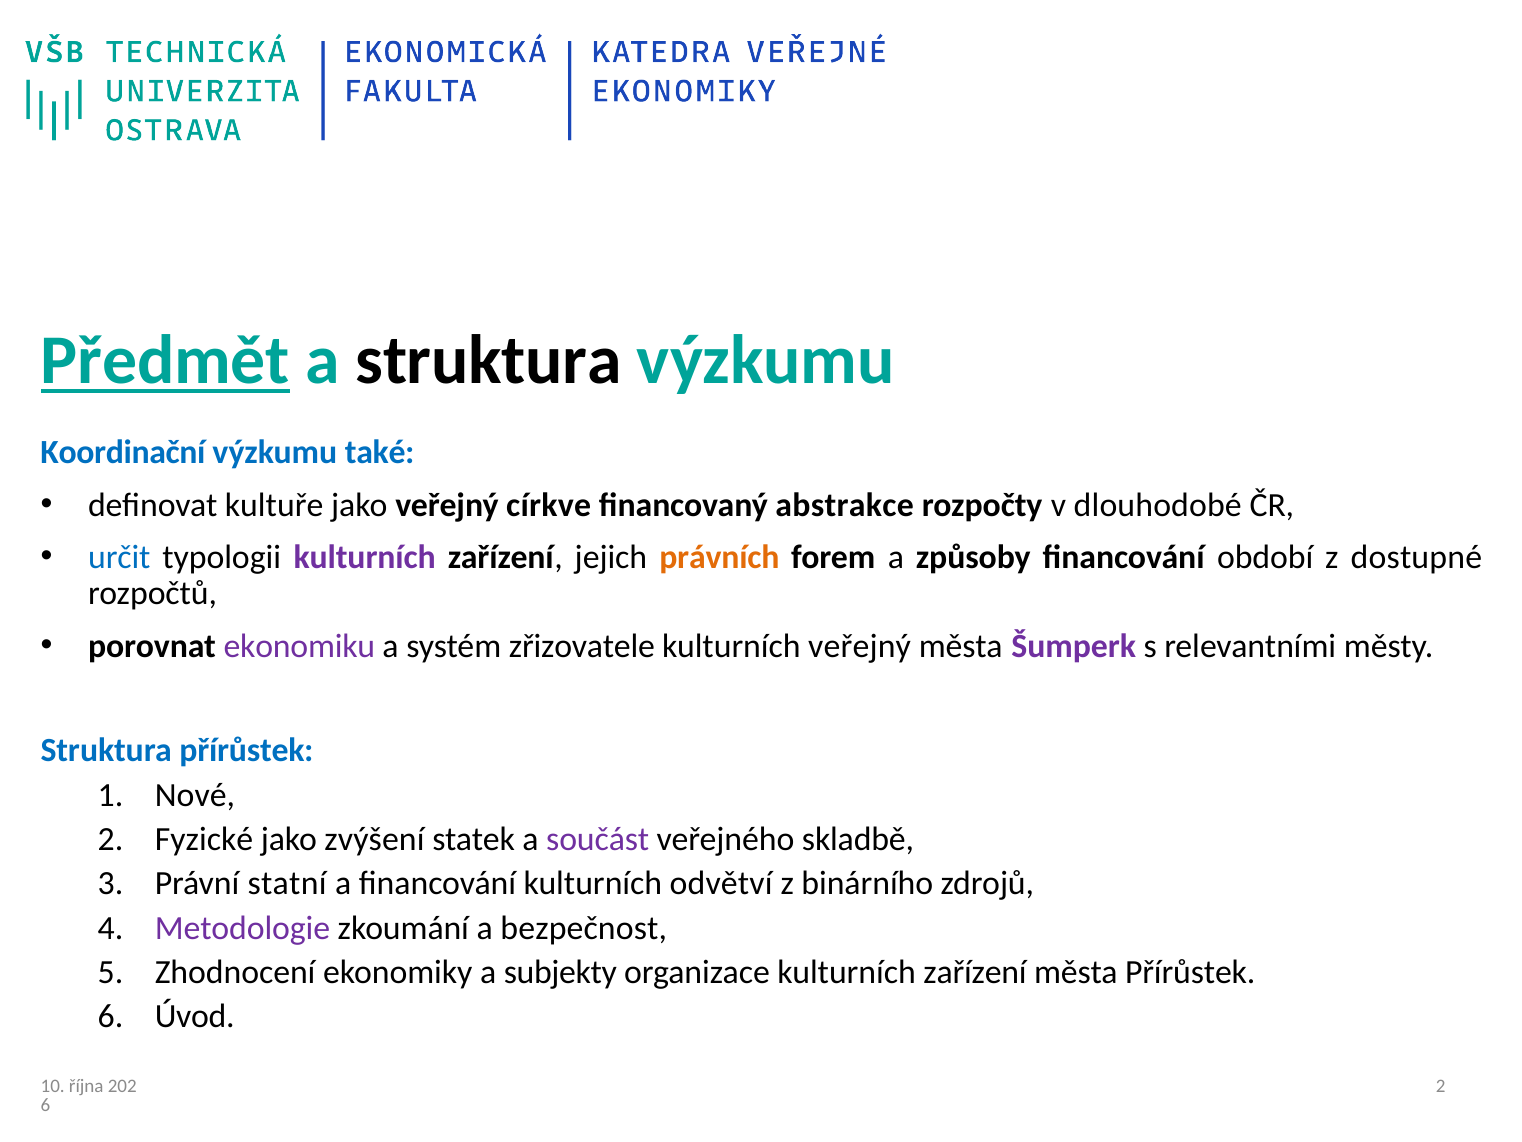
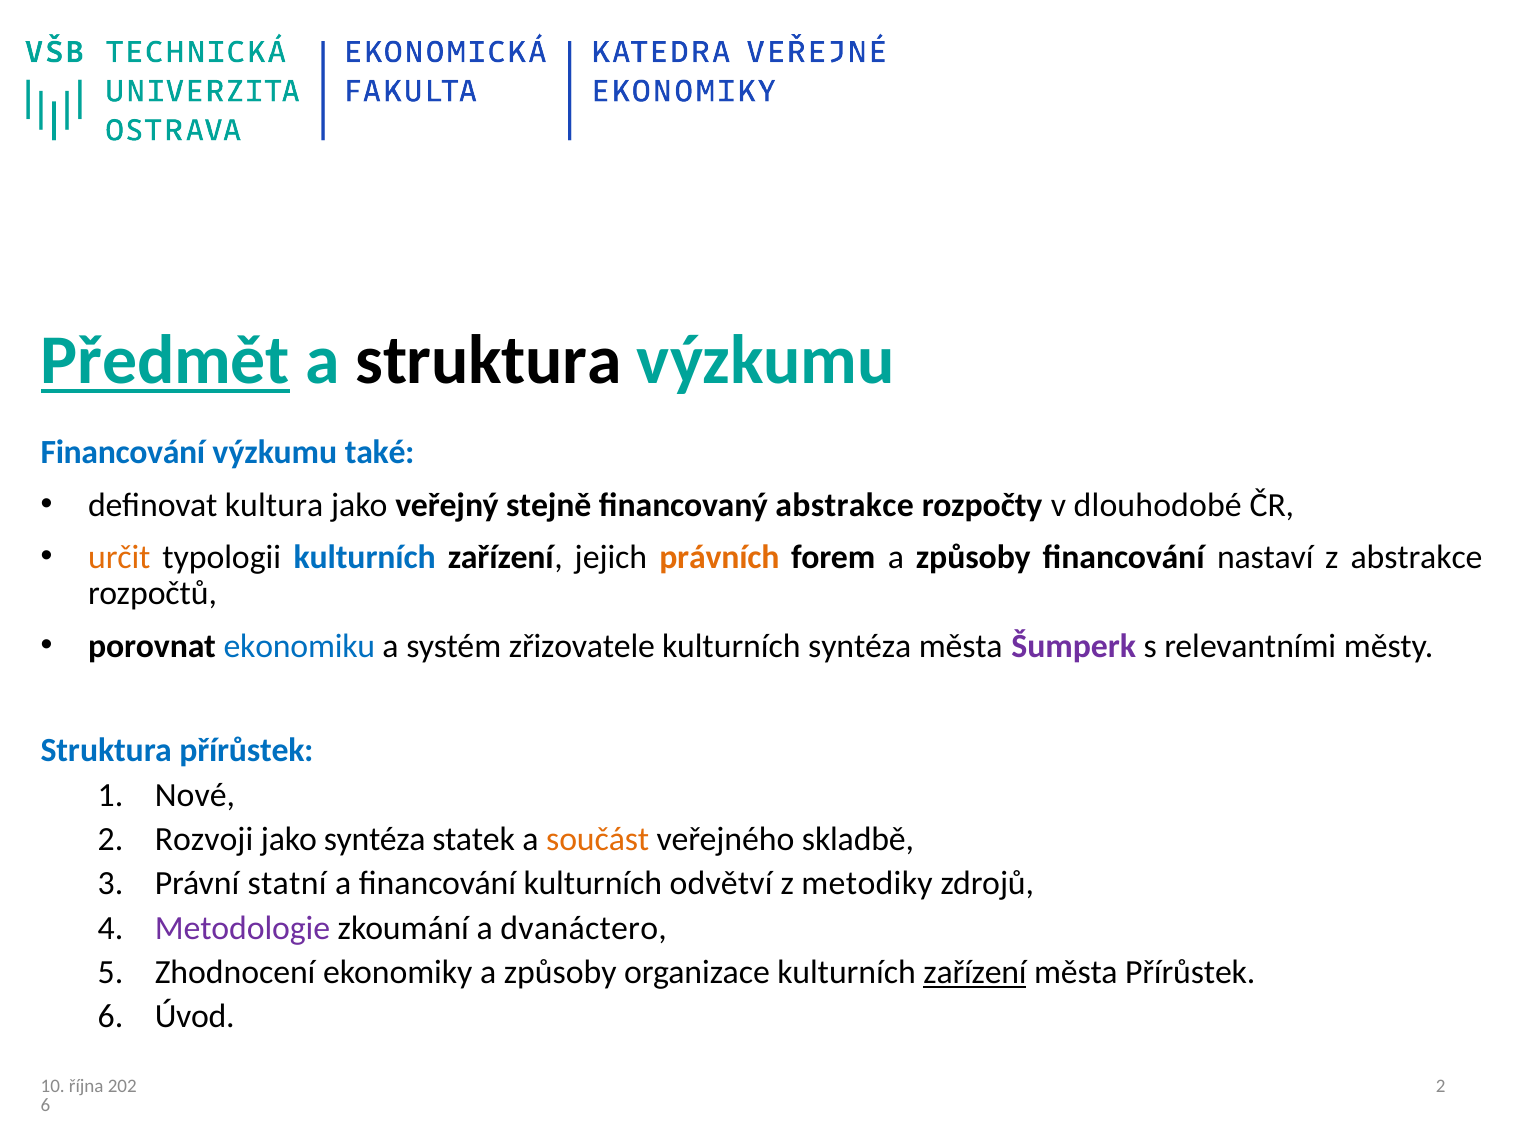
Koordinační at (123, 452): Koordinační -> Financování
kultuře: kultuře -> kultura
církve: církve -> stejně
určit colour: blue -> orange
kulturních at (365, 557) colour: purple -> blue
období: období -> nastaví
z dostupné: dostupné -> abstrakce
ekonomiku colour: purple -> blue
kulturních veřejný: veřejný -> syntéza
Fyzické: Fyzické -> Rozvoji
jako zvýšení: zvýšení -> syntéza
součást colour: purple -> orange
binárního: binárního -> metodiky
bezpečnost: bezpečnost -> dvanáctero
ekonomiky a subjekty: subjekty -> způsoby
zařízení at (975, 972) underline: none -> present
